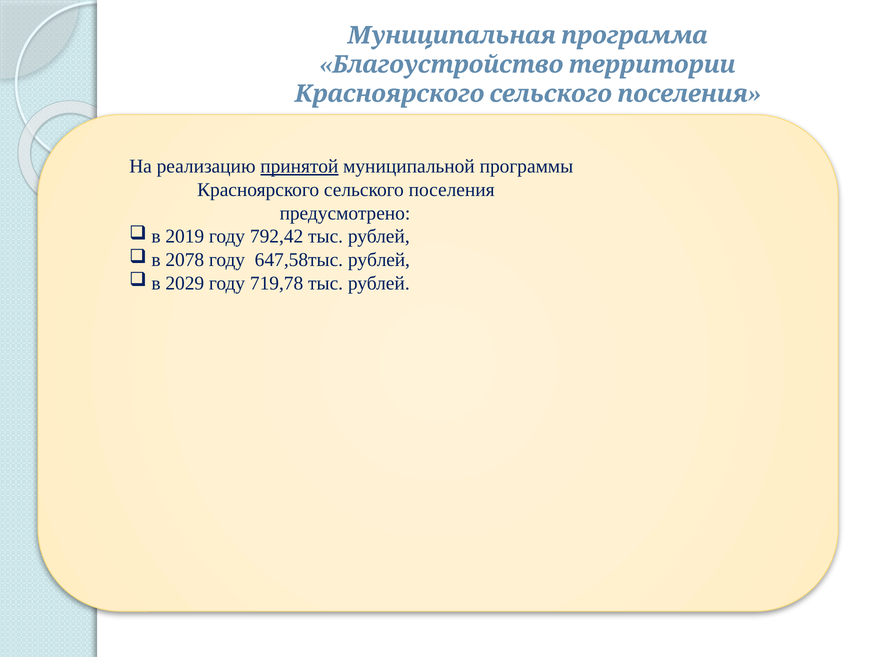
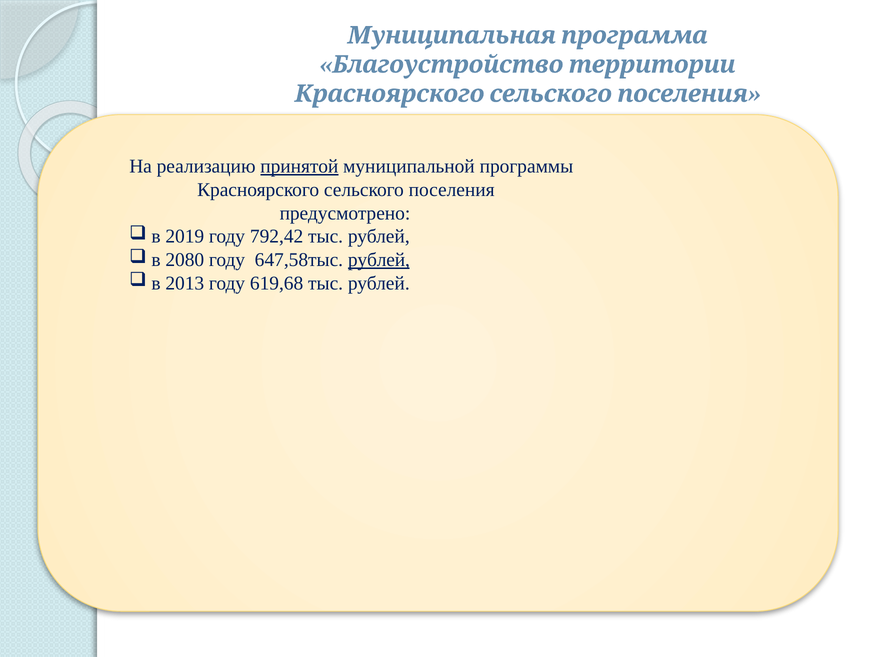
2078: 2078 -> 2080
рублей at (379, 260) underline: none -> present
2029: 2029 -> 2013
719,78: 719,78 -> 619,68
